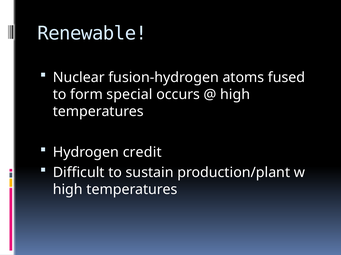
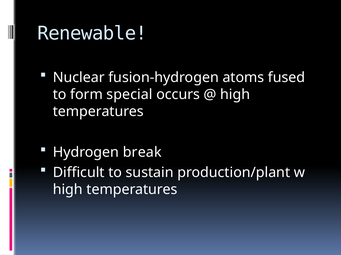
credit: credit -> break
